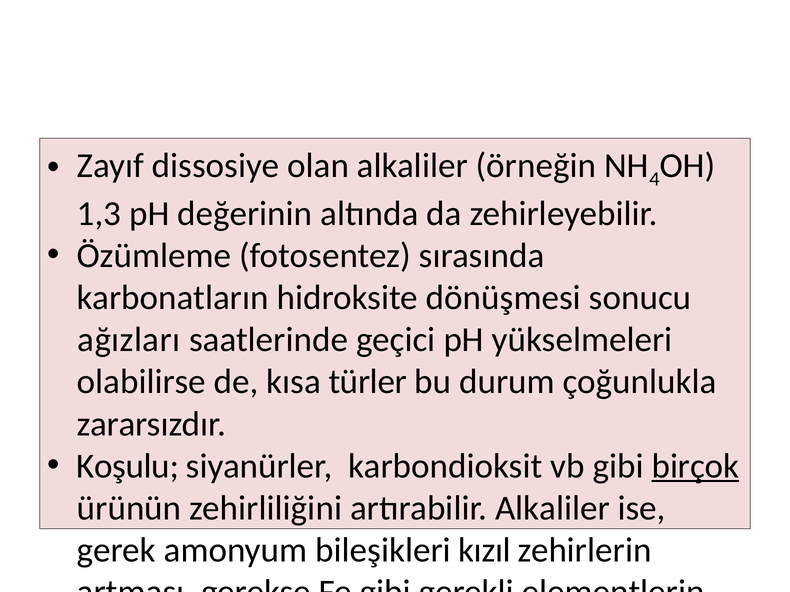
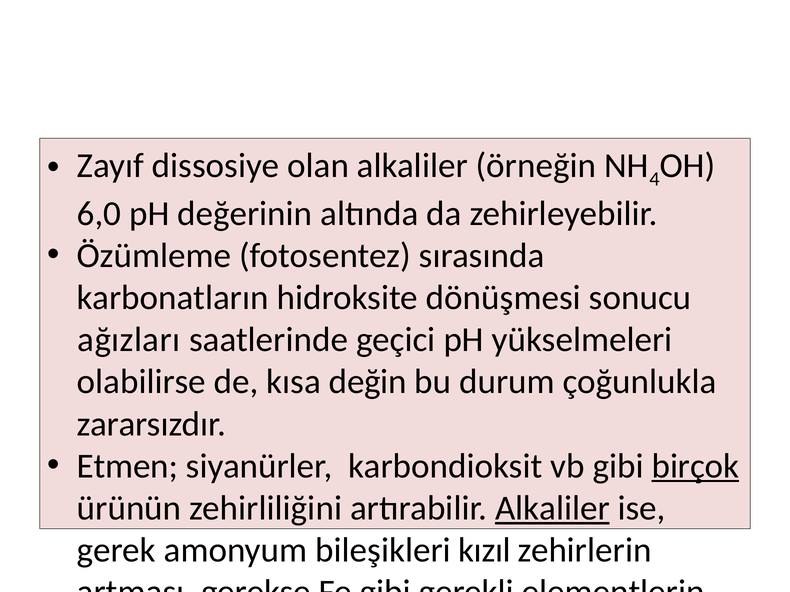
1,3: 1,3 -> 6,0
türler: türler -> değin
Koşulu: Koşulu -> Etmen
Alkaliler at (552, 509) underline: none -> present
